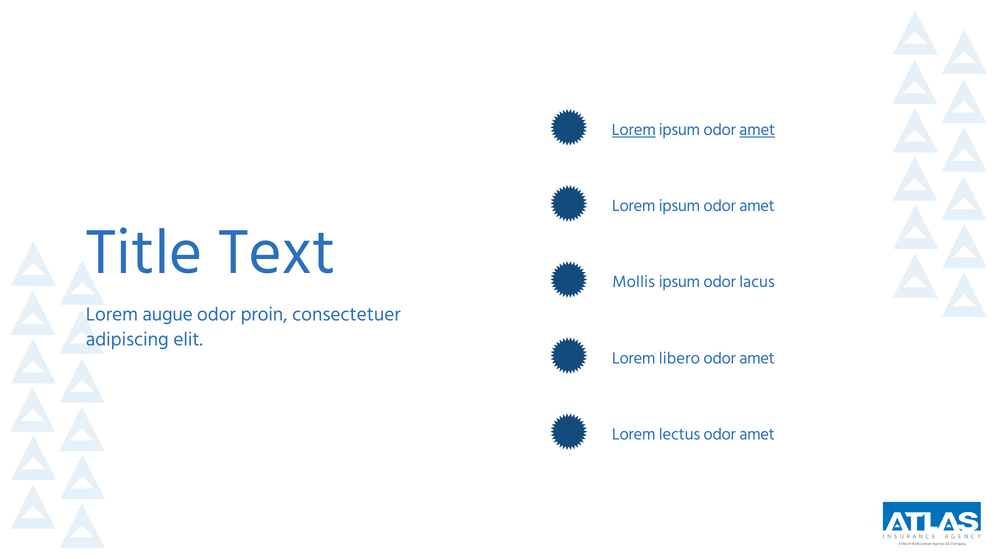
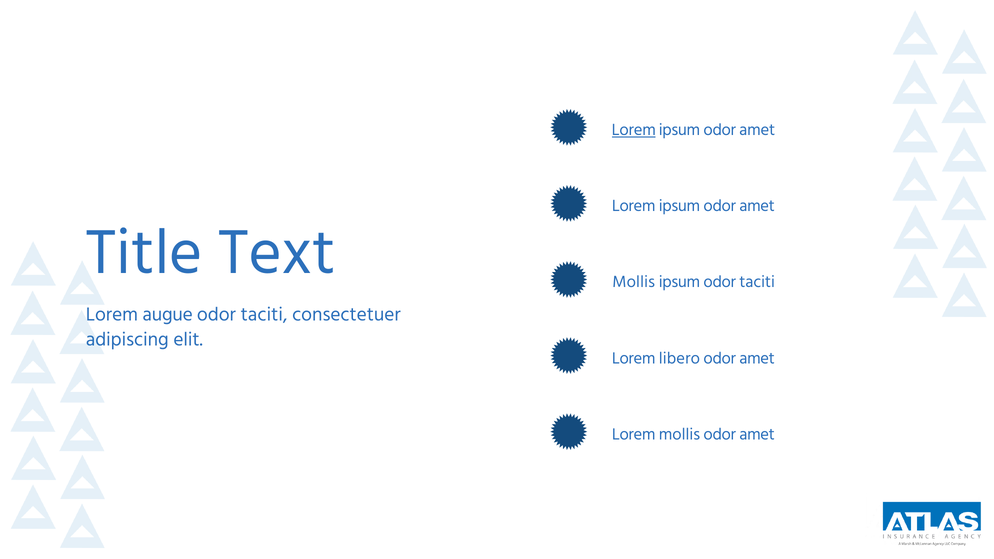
amet at (757, 130) underline: present -> none
ipsum odor lacus: lacus -> taciti
proin at (264, 314): proin -> taciti
Lorem lectus: lectus -> mollis
